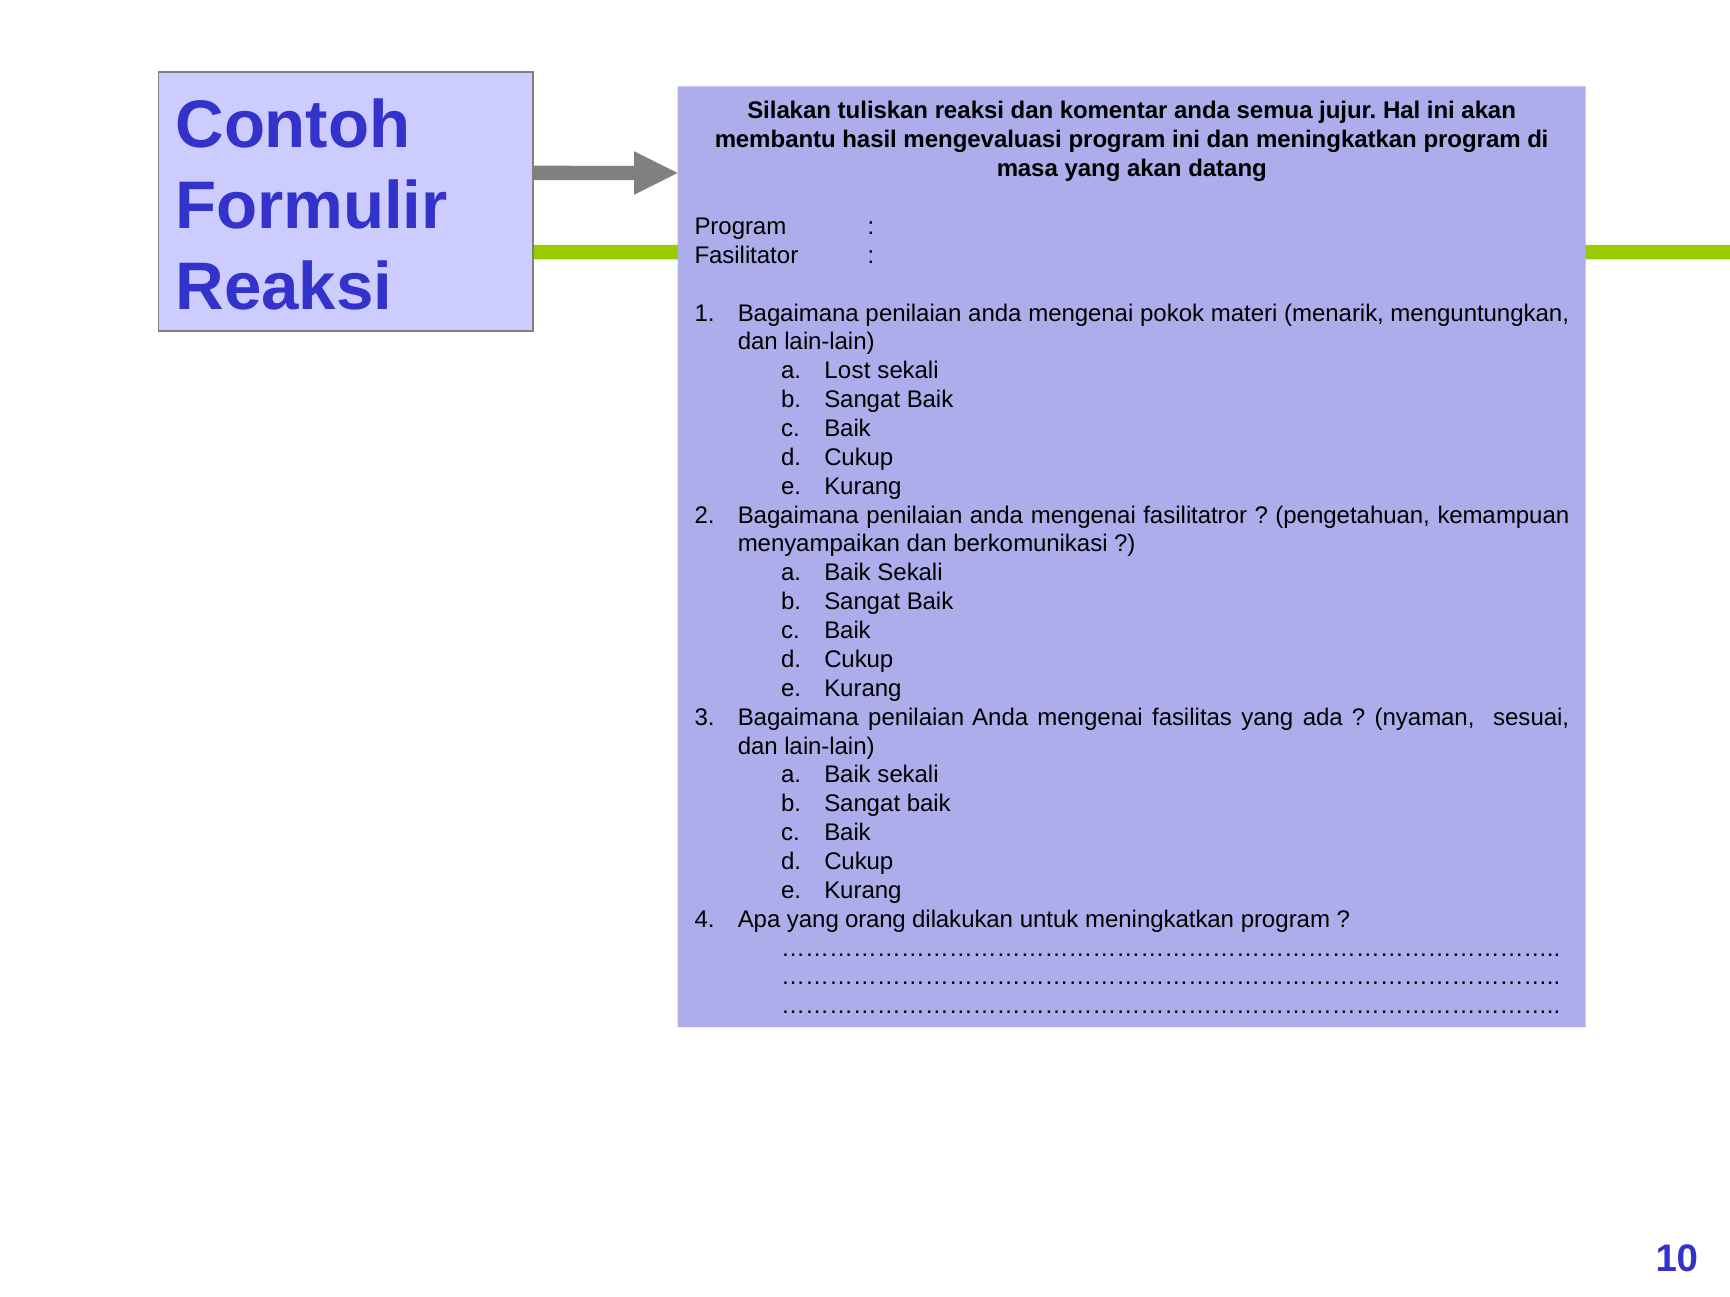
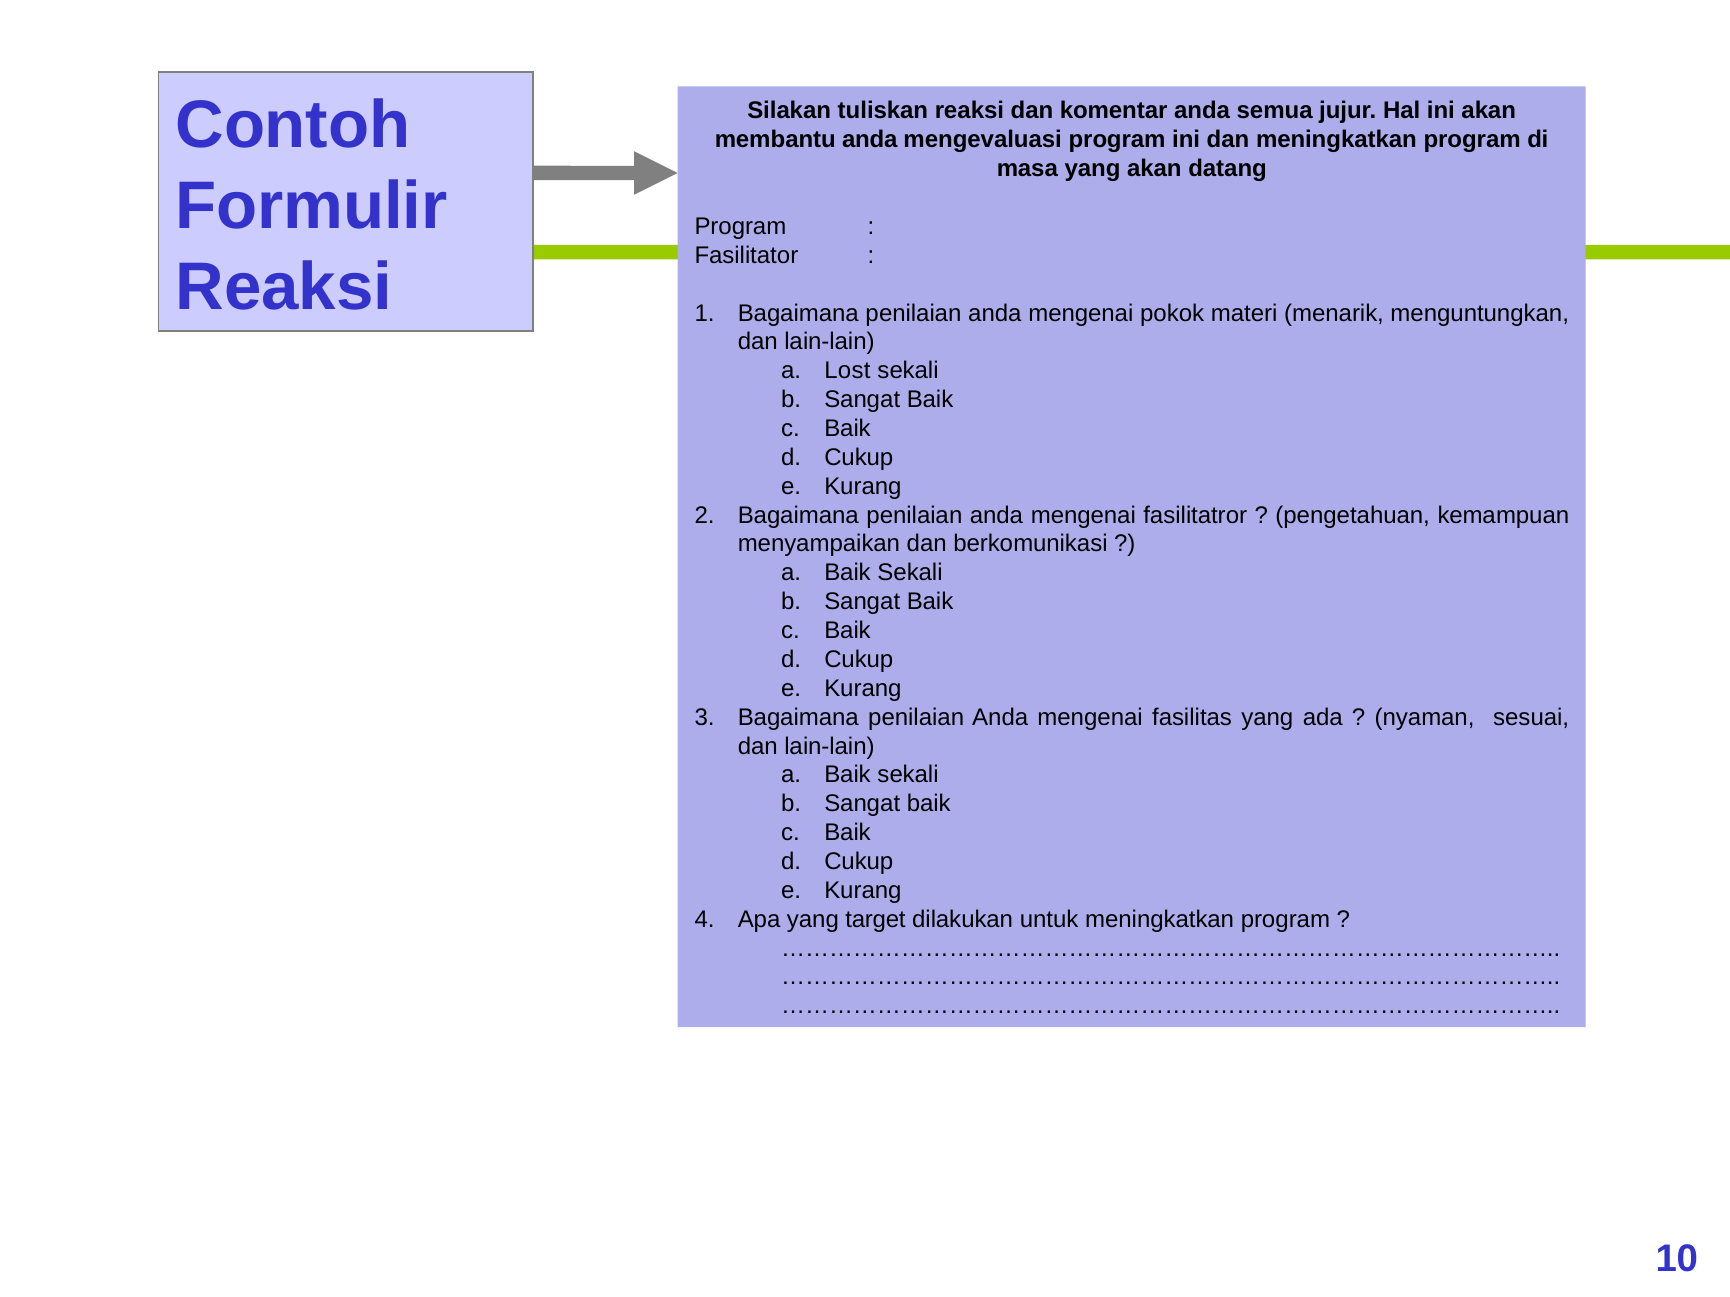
membantu hasil: hasil -> anda
orang: orang -> target
